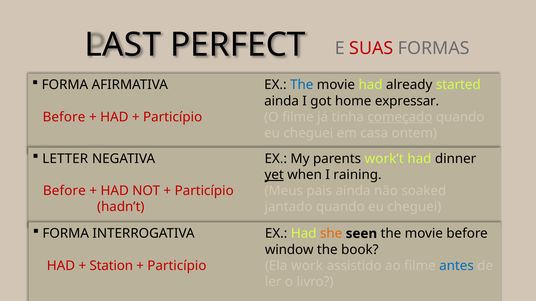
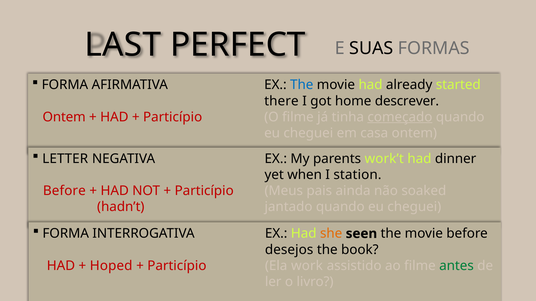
SUAS colour: red -> black
ainda at (282, 101): ainda -> there
expressar: expressar -> descrever
Before at (64, 117): Before -> Ontem
yet underline: present -> none
raining: raining -> station
window: window -> desejos
Station: Station -> Hoped
antes colour: blue -> green
